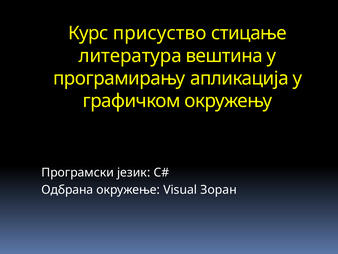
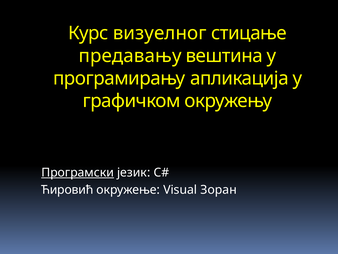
присуство: присуство -> визуелног
литература: литература -> предавању
Програмски underline: none -> present
Одбрана: Одбрана -> Ћировић
